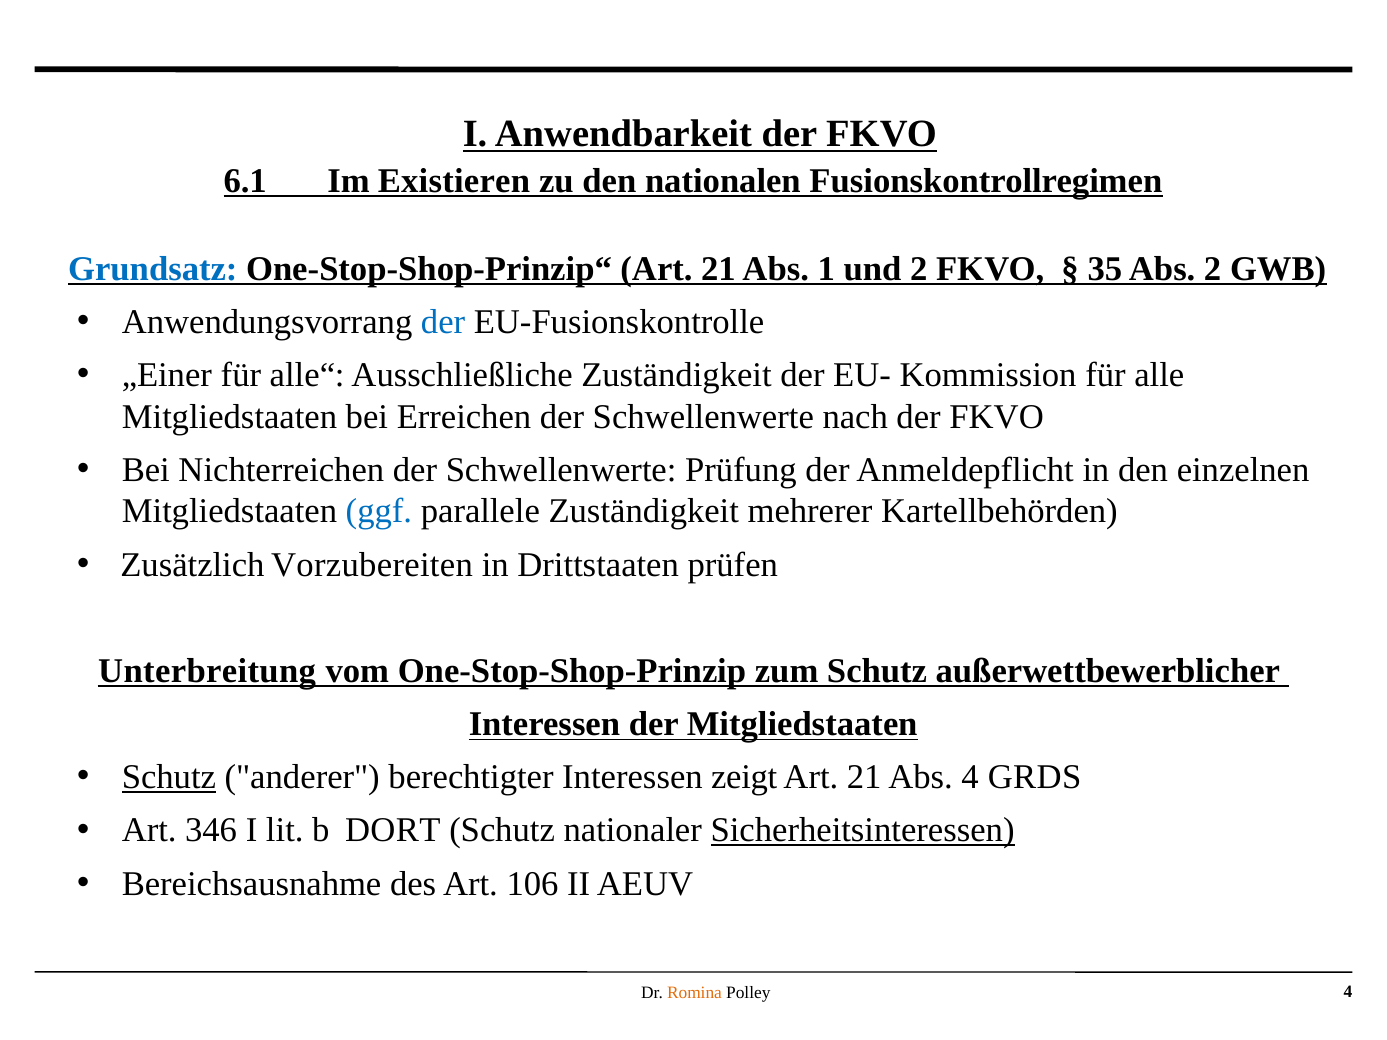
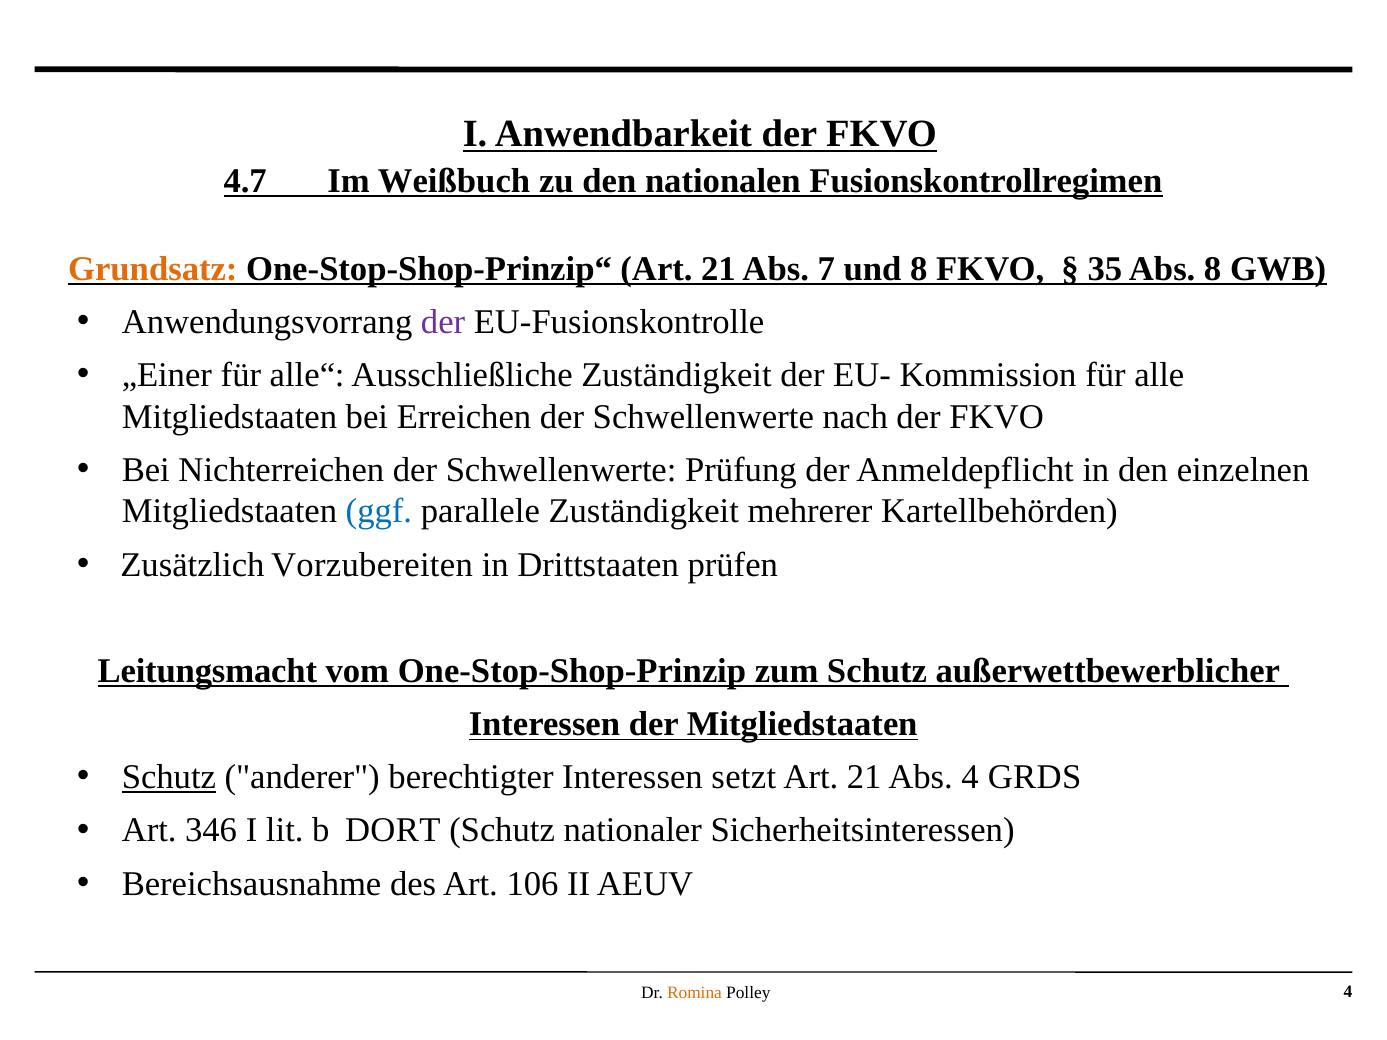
6.1: 6.1 -> 4.7
Existieren: Existieren -> Weißbuch
Grundsatz colour: blue -> orange
1: 1 -> 7
und 2: 2 -> 8
Abs 2: 2 -> 8
der at (443, 322) colour: blue -> purple
Unterbreitung: Unterbreitung -> Leitungsmacht
zeigt: zeigt -> setzt
Sicherheitsinteressen underline: present -> none
